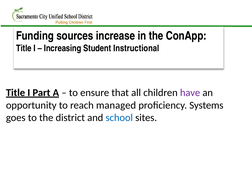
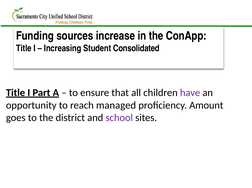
Instructional: Instructional -> Consolidated
Systems: Systems -> Amount
school colour: blue -> purple
